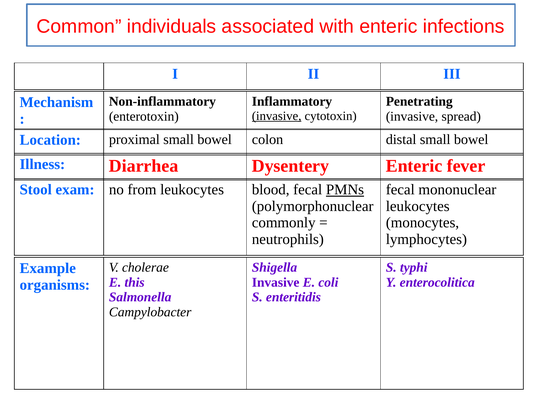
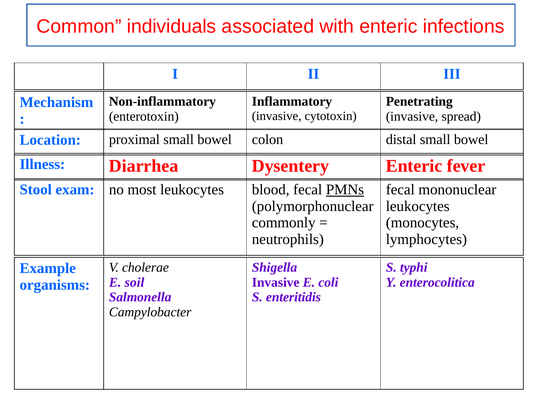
invasive at (277, 116) underline: present -> none
from: from -> most
this: this -> soil
